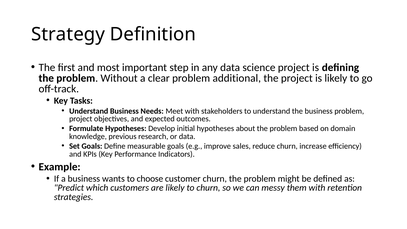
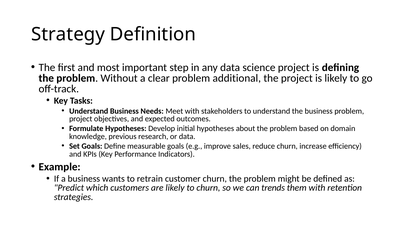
choose: choose -> retrain
messy: messy -> trends
